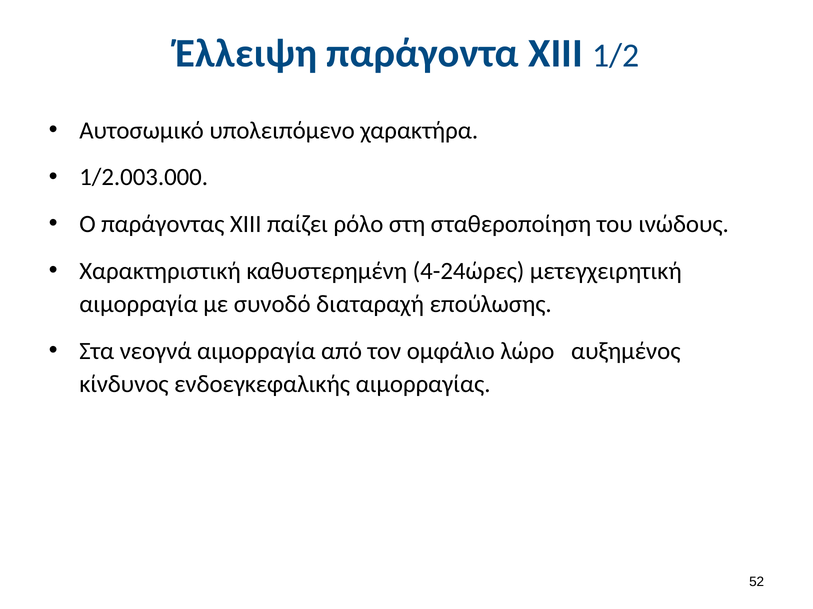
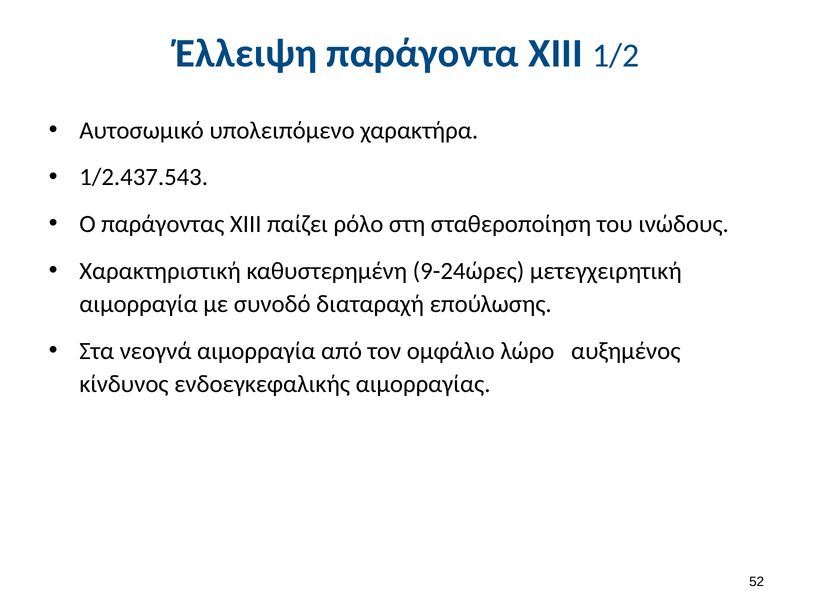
1/2.003.000: 1/2.003.000 -> 1/2.437.543
4-24ώρες: 4-24ώρες -> 9-24ώρες
